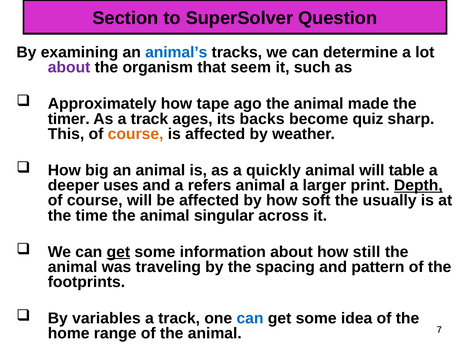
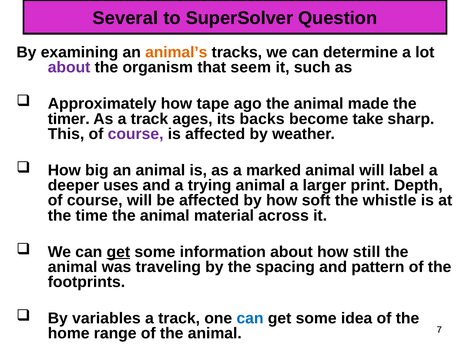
Section: Section -> Several
animal’s colour: blue -> orange
quiz: quiz -> take
course at (136, 134) colour: orange -> purple
quickly: quickly -> marked
table: table -> label
refers: refers -> trying
Depth underline: present -> none
usually: usually -> whistle
singular: singular -> material
